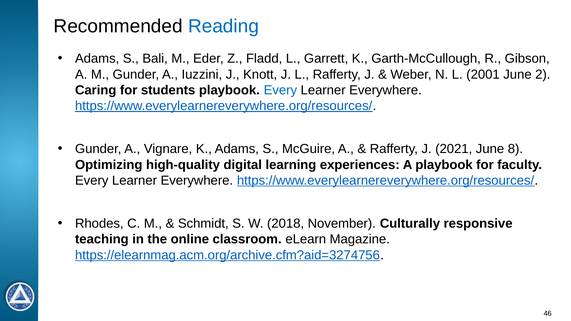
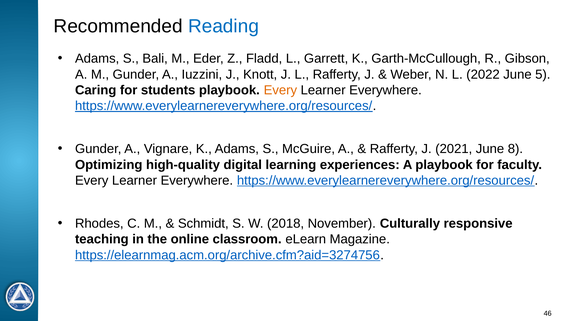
2001: 2001 -> 2022
2: 2 -> 5
Every at (280, 90) colour: blue -> orange
